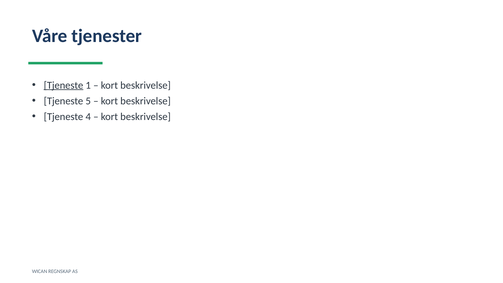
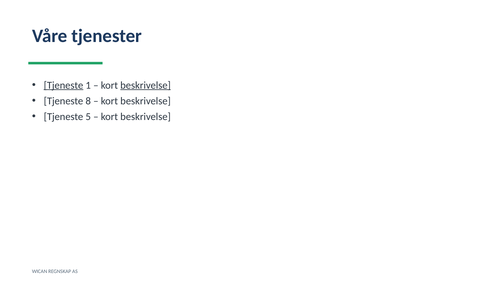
beskrivelse at (146, 85) underline: none -> present
5: 5 -> 8
4: 4 -> 5
